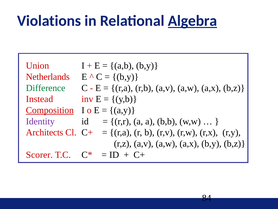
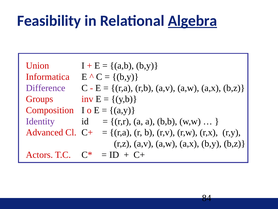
Violations: Violations -> Feasibility
Netherlands: Netherlands -> Informatica
Difference colour: green -> purple
Instead: Instead -> Groups
Composition underline: present -> none
Architects: Architects -> Advanced
Scorer: Scorer -> Actors
